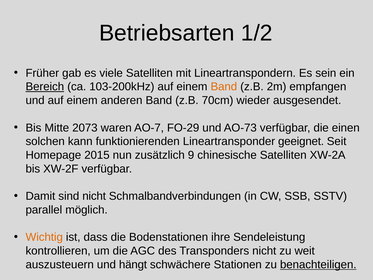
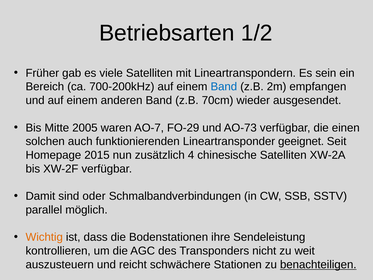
Bereich underline: present -> none
103-200kHz: 103-200kHz -> 700-200kHz
Band at (224, 87) colour: orange -> blue
2073: 2073 -> 2005
kann: kann -> auch
9: 9 -> 4
sind nicht: nicht -> oder
hängt: hängt -> reicht
